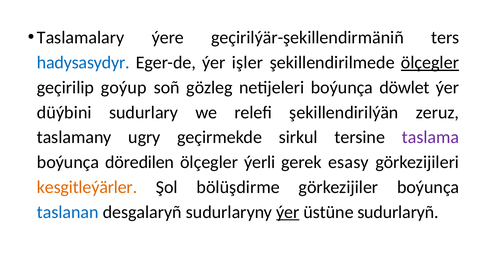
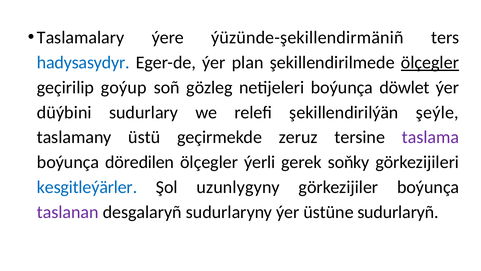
geçirilýär-şekillendirmäniñ: geçirilýär-şekillendirmäniñ -> ýüzünde-şekillendirmäniñ
işler: işler -> plan
zeruz: zeruz -> şeýle
ugry: ugry -> üstü
sirkul: sirkul -> zeruz
esasy: esasy -> soňky
kesgitleýärler colour: orange -> blue
bölüşdirme: bölüşdirme -> uzunlygyny
taslanan colour: blue -> purple
ýer at (288, 212) underline: present -> none
